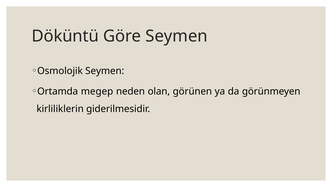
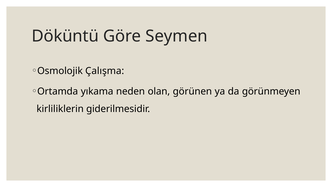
Osmolojik Seymen: Seymen -> Çalışma
megep: megep -> yıkama
